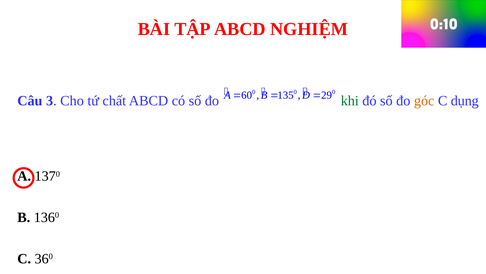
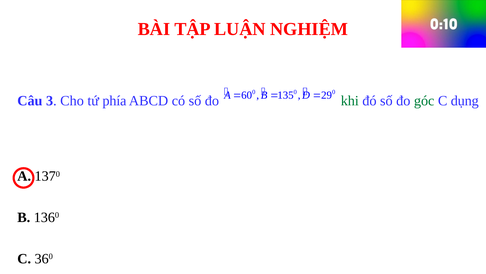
TẬP ABCD: ABCD -> LUẬN
chất: chất -> phía
góc colour: orange -> green
